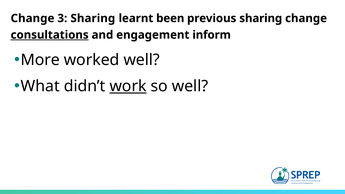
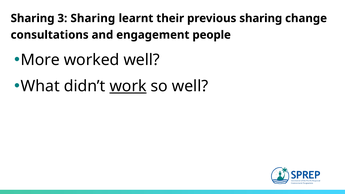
Change at (33, 18): Change -> Sharing
been: been -> their
consultations underline: present -> none
inform: inform -> people
